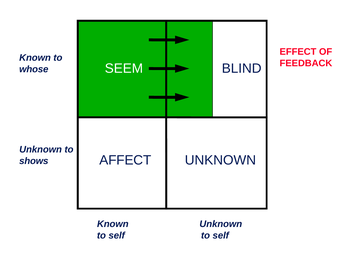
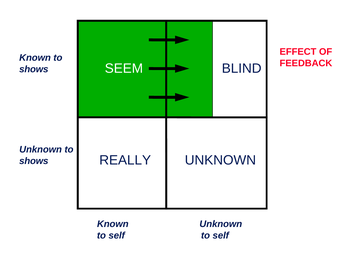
whose at (34, 69): whose -> shows
AFFECT: AFFECT -> REALLY
